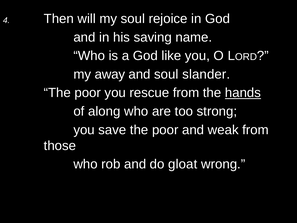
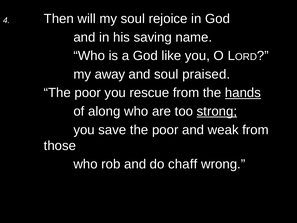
slander: slander -> praised
strong underline: none -> present
gloat: gloat -> chaff
